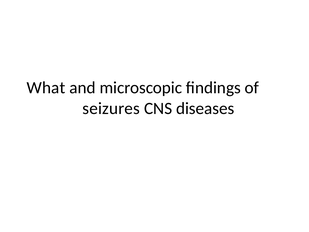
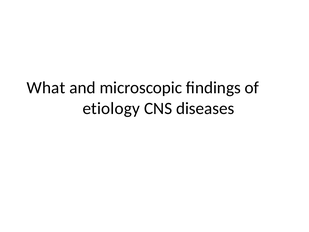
seizures: seizures -> etiology
